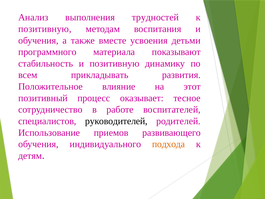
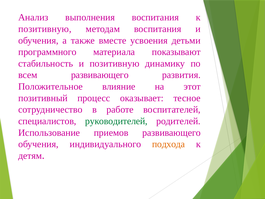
выполнения трудностей: трудностей -> воспитания
всем прикладывать: прикладывать -> развивающего
руководителей colour: black -> green
